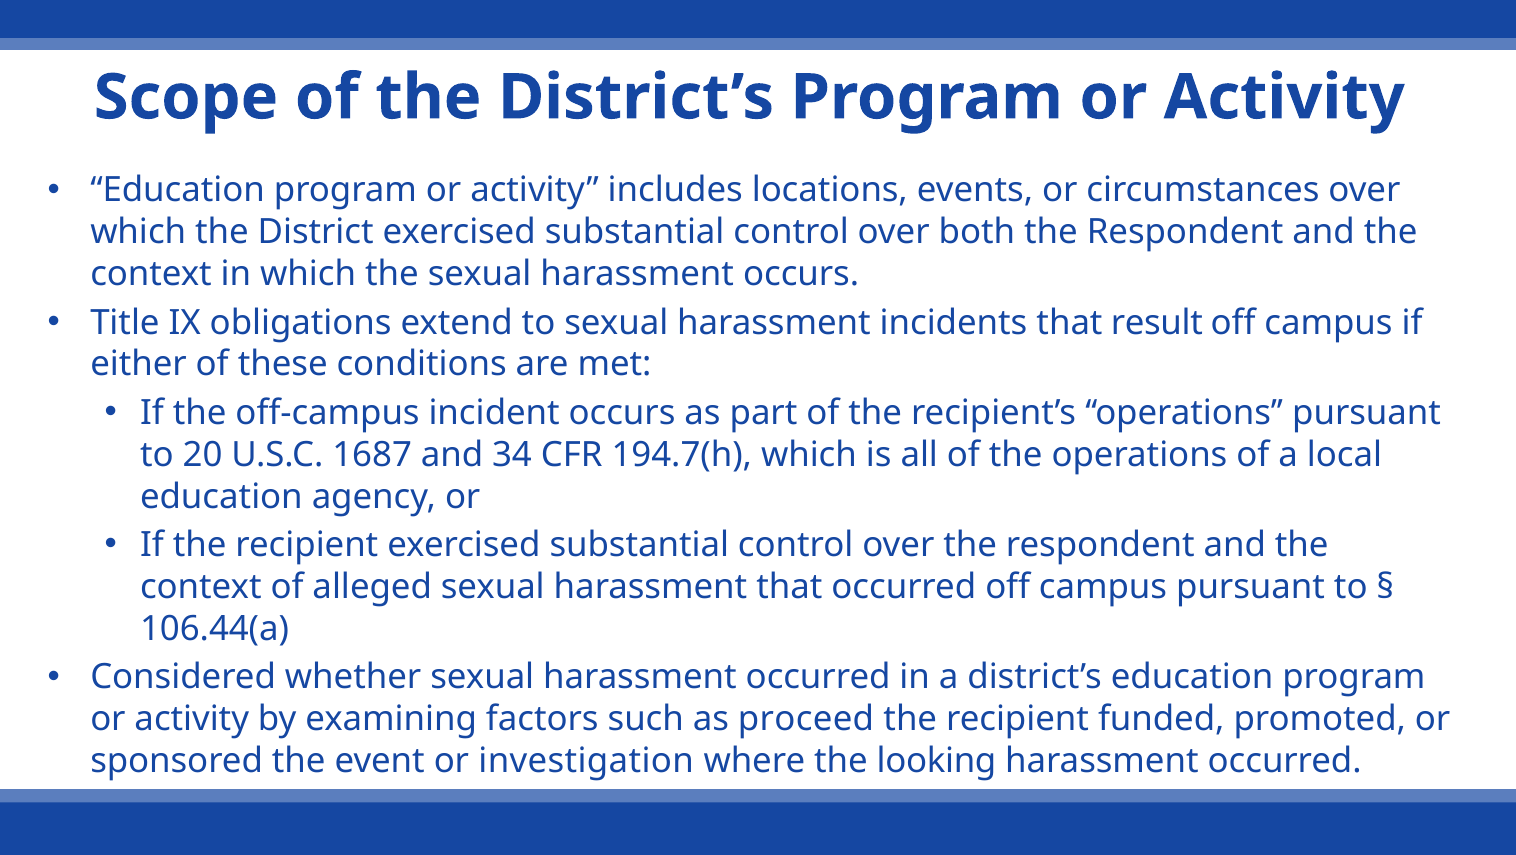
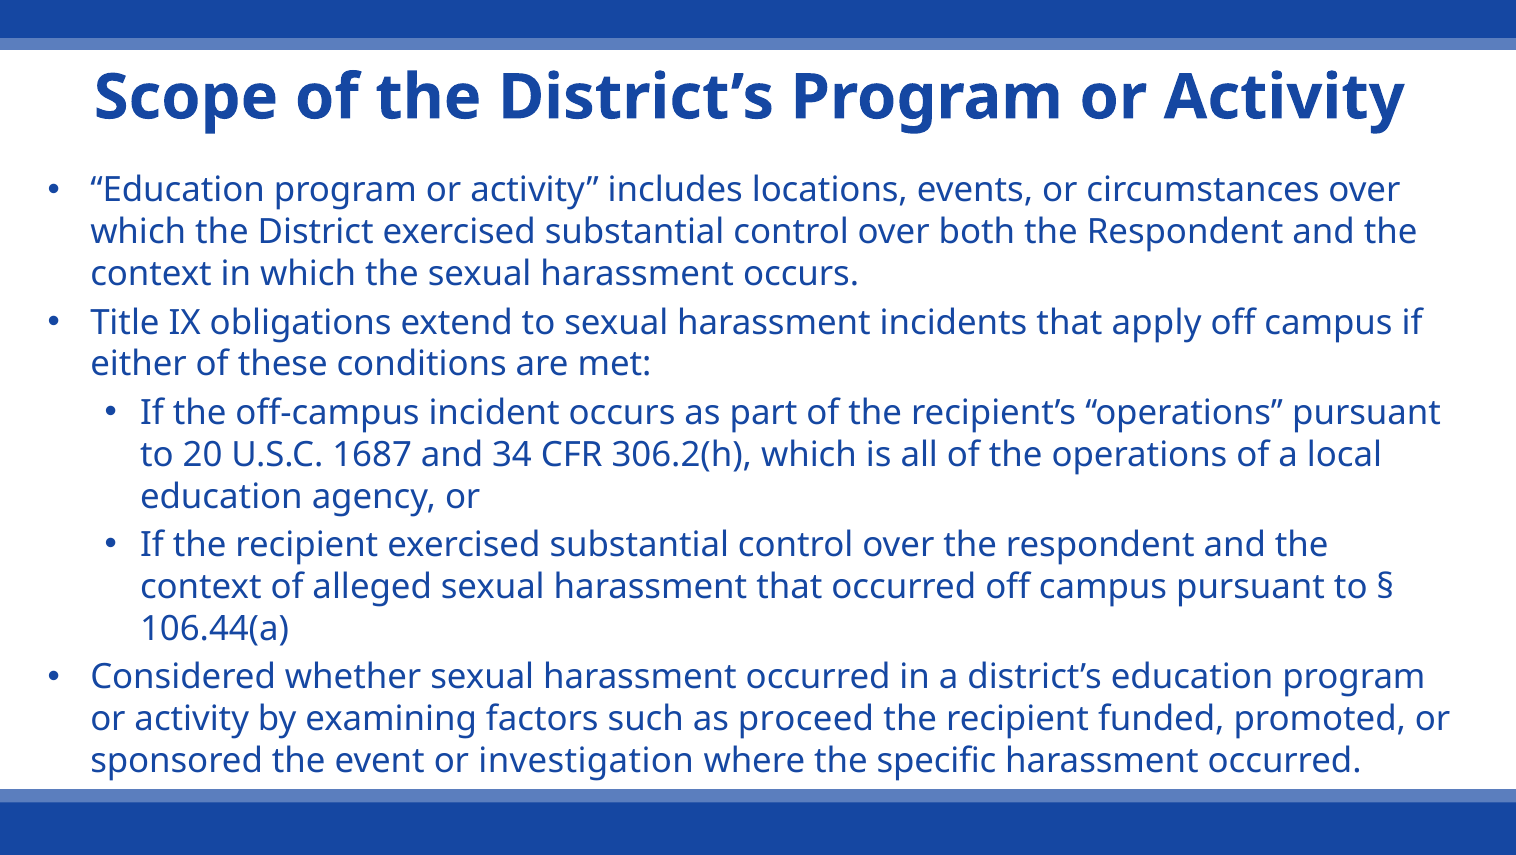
result: result -> apply
194.7(h: 194.7(h -> 306.2(h
looking: looking -> specific
